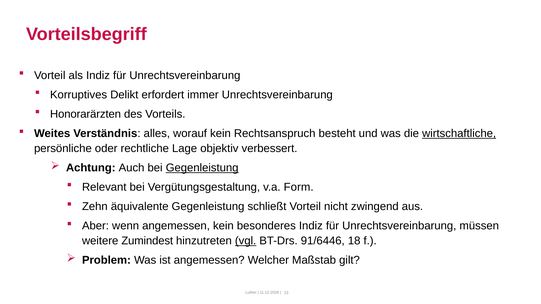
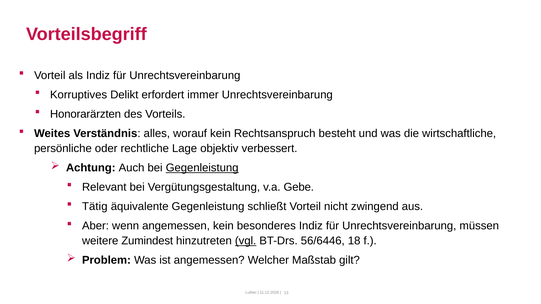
wirtschaftliche underline: present -> none
Form: Form -> Gebe
Zehn: Zehn -> Tätig
91/6446: 91/6446 -> 56/6446
